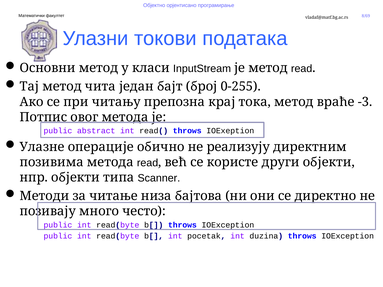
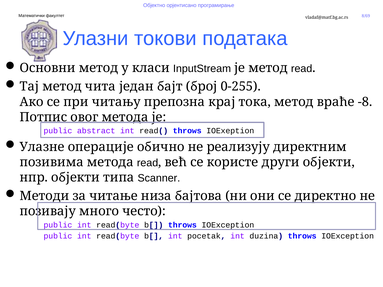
-3: -3 -> -8
